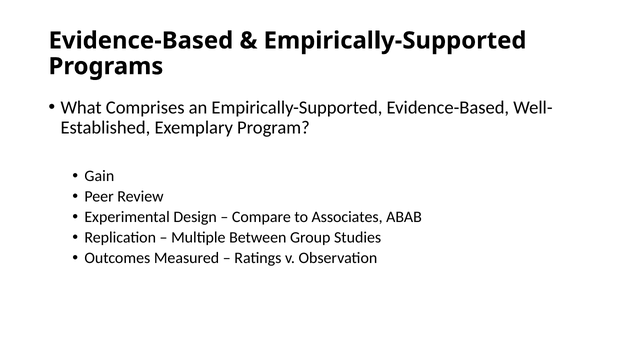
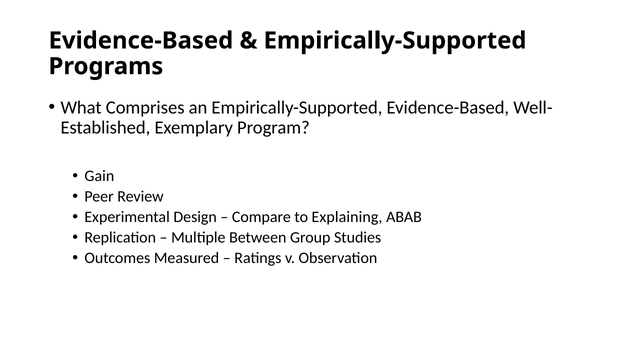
Associates: Associates -> Explaining
